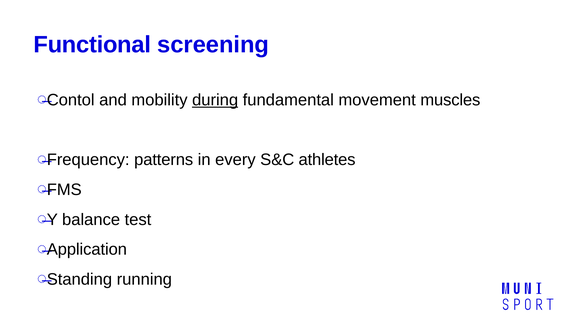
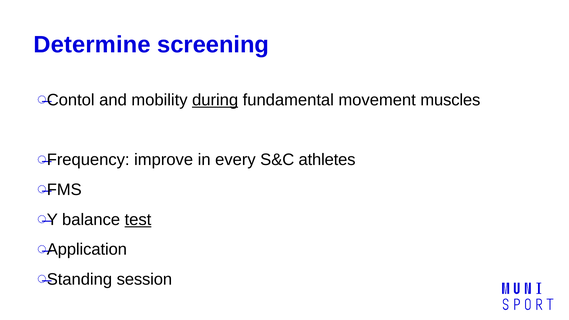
Functional: Functional -> Determine
patterns: patterns -> improve
test underline: none -> present
running: running -> session
